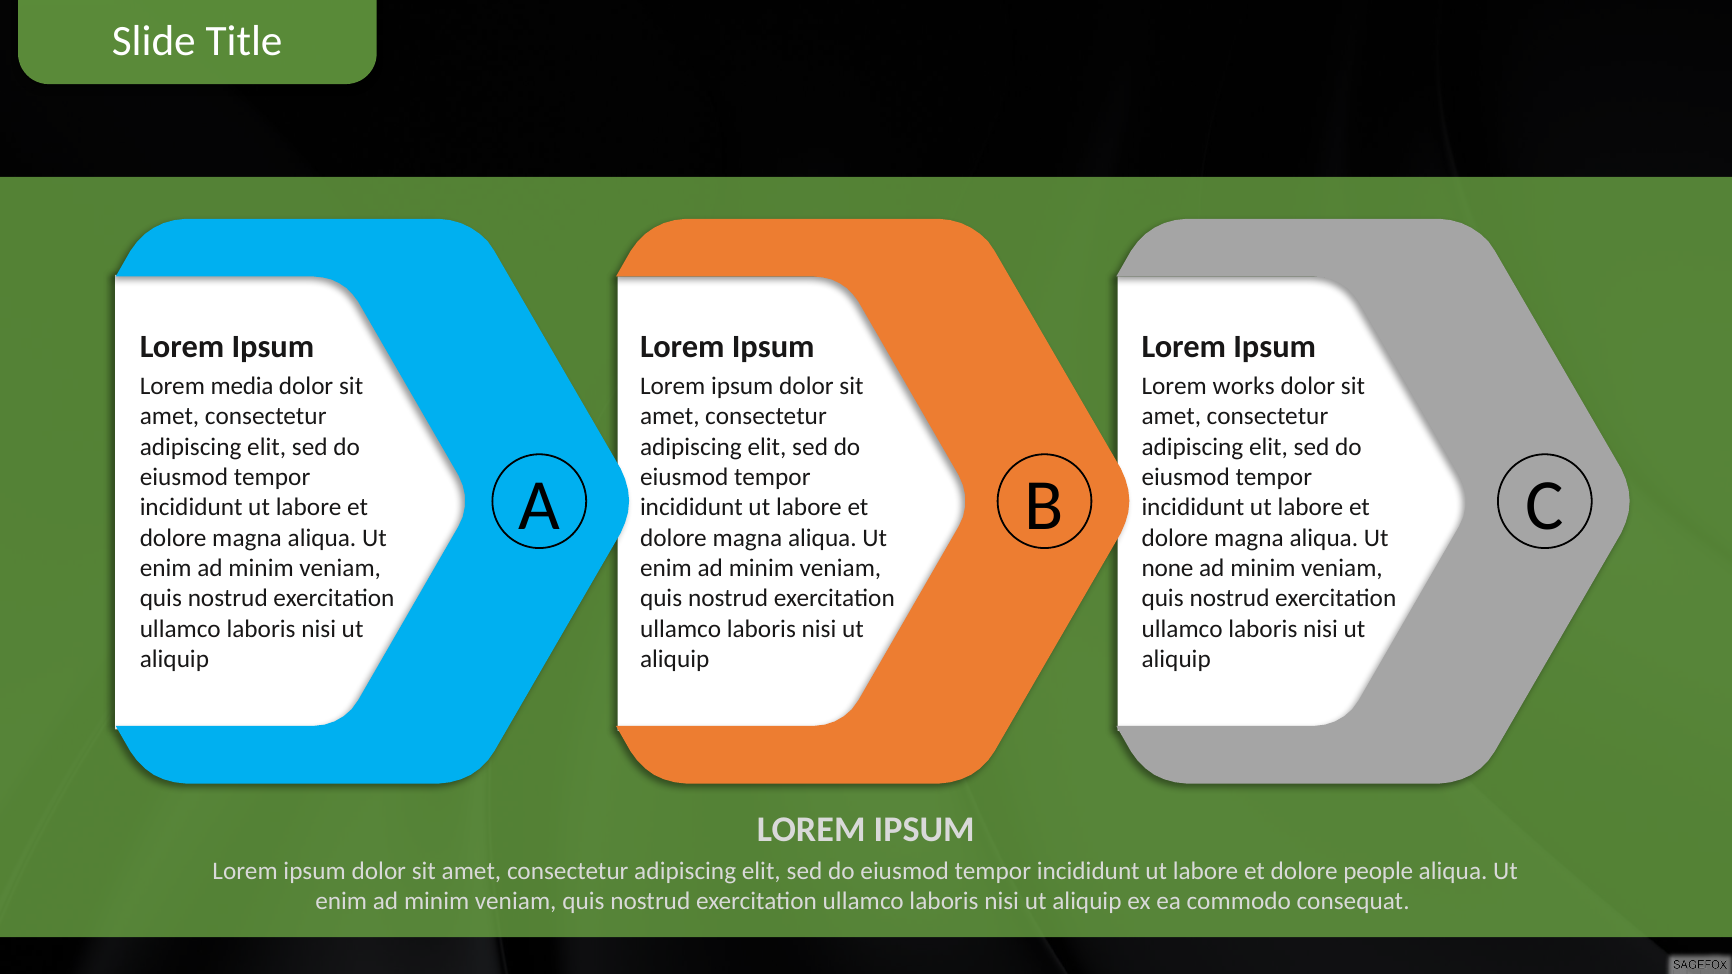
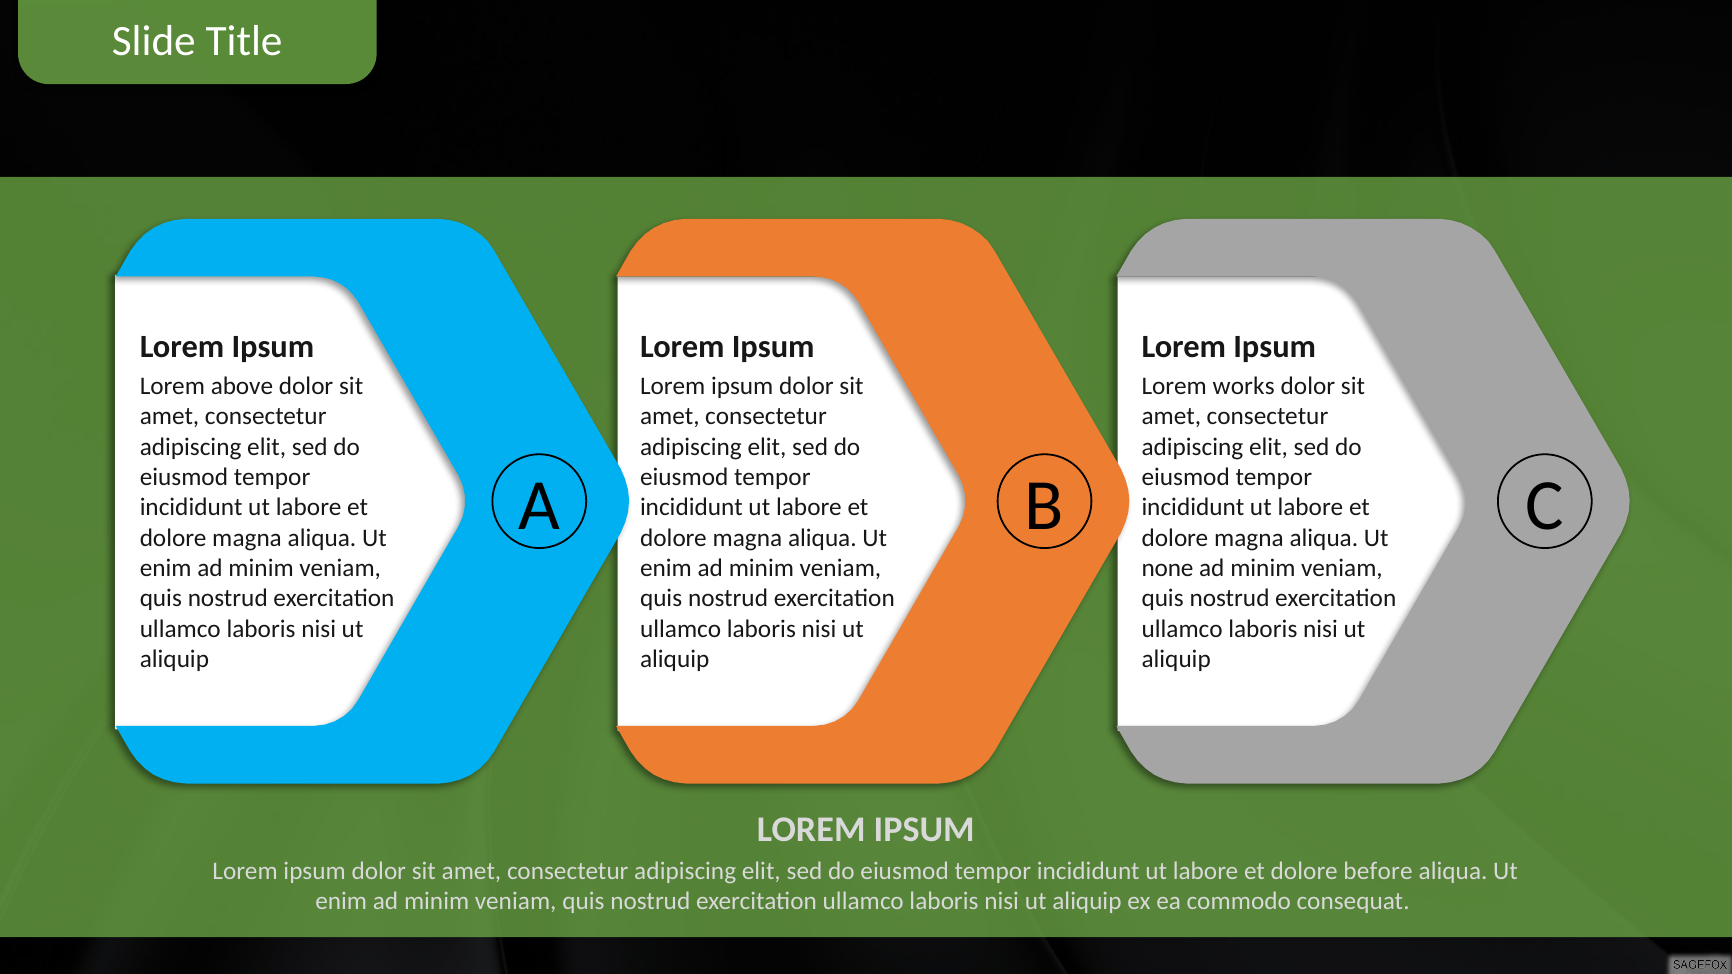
media: media -> above
people: people -> before
